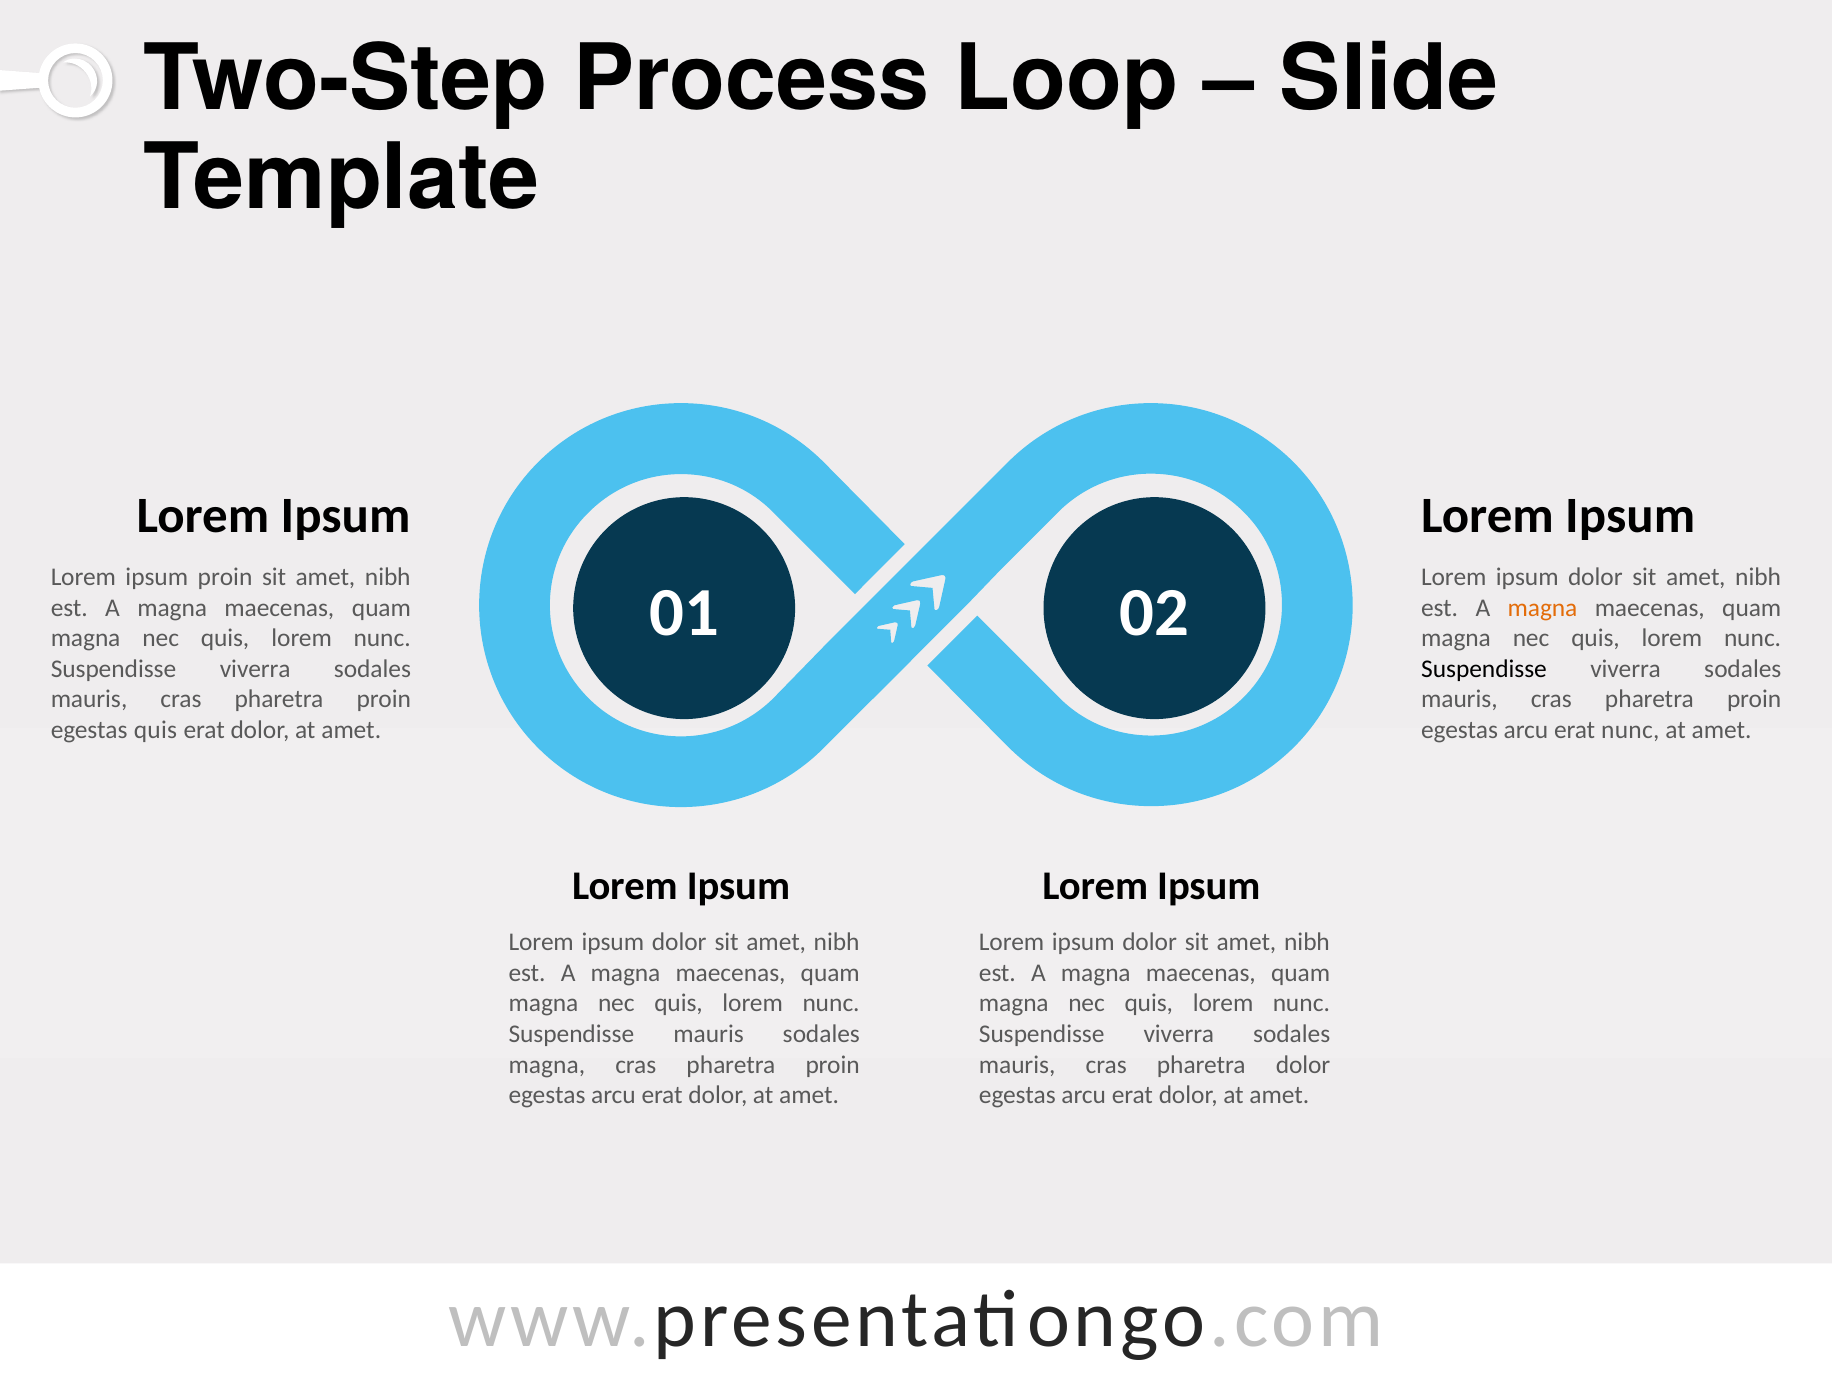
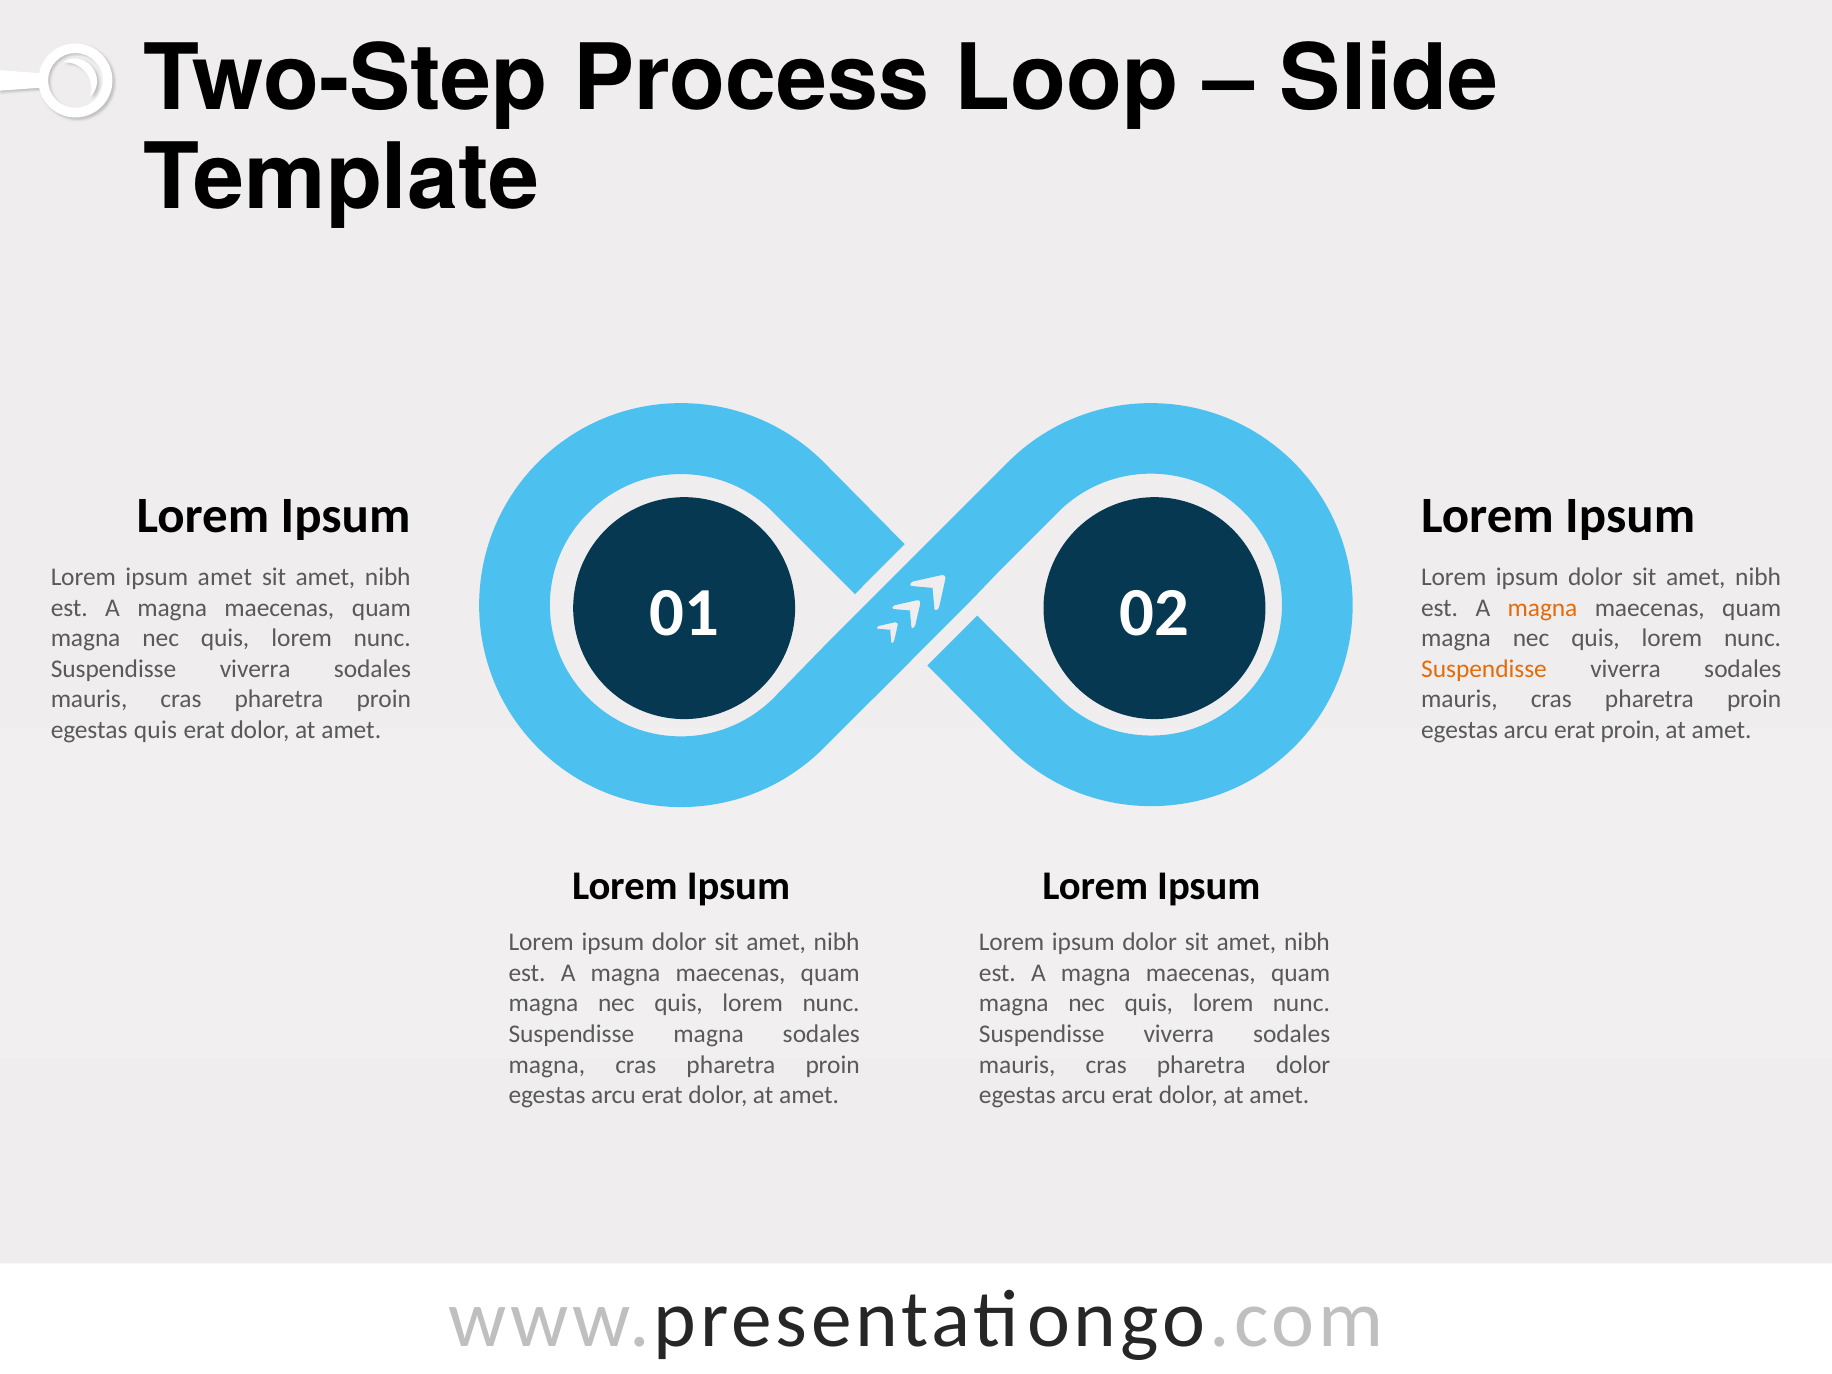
ipsum proin: proin -> amet
Suspendisse at (1484, 669) colour: black -> orange
erat nunc: nunc -> proin
Suspendisse mauris: mauris -> magna
